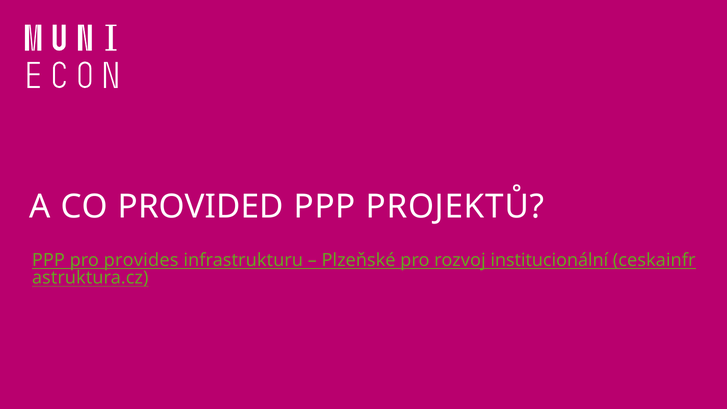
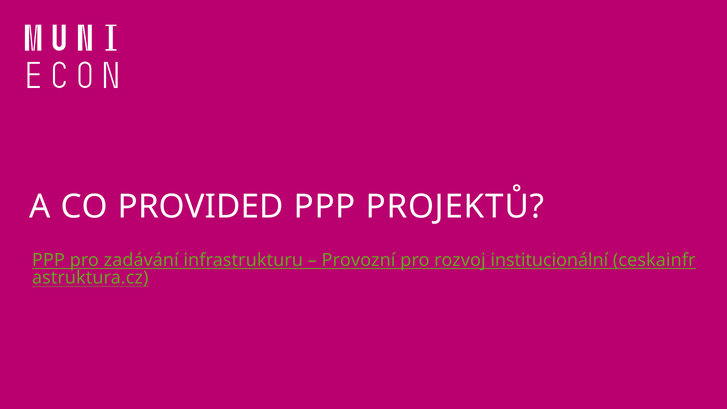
provides: provides -> zadávání
Plzeňské: Plzeňské -> Provozní
